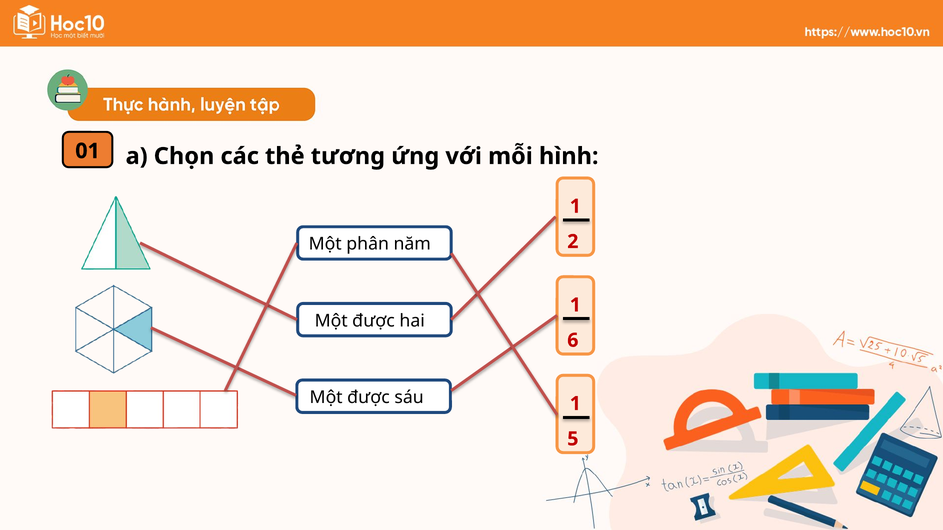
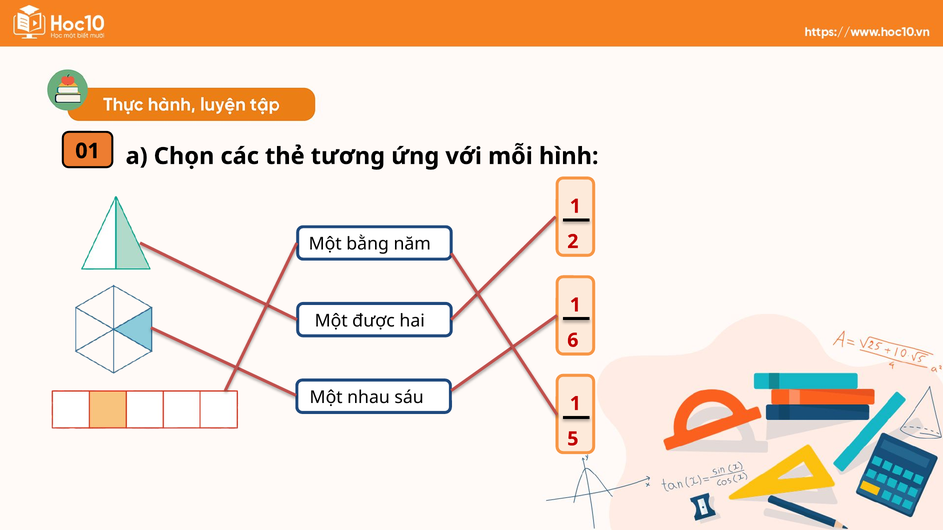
phân: phân -> bằng
được at (368, 398): được -> nhau
